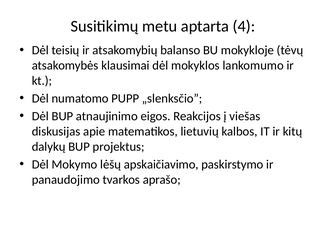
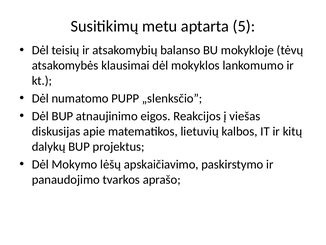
4: 4 -> 5
